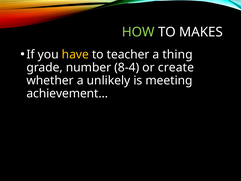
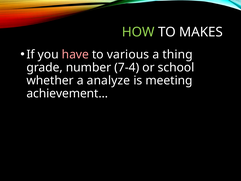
have colour: yellow -> pink
teacher: teacher -> various
8-4: 8-4 -> 7-4
create: create -> school
unlikely: unlikely -> analyze
